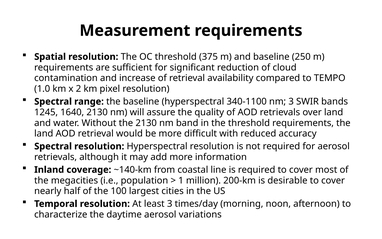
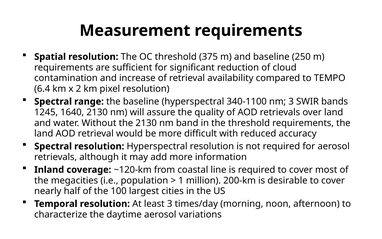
1.0: 1.0 -> 6.4
~140-km: ~140-km -> ~120-km
